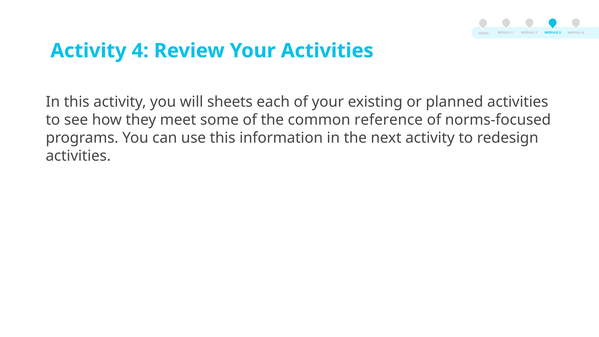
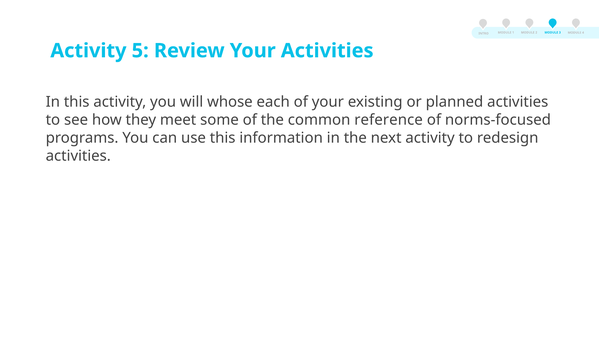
Activity 4: 4 -> 5
sheets: sheets -> whose
